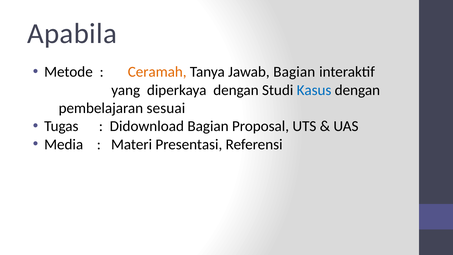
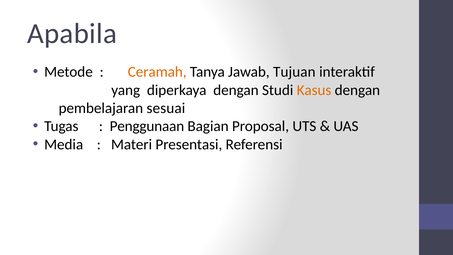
Jawab Bagian: Bagian -> Tujuan
Kasus colour: blue -> orange
Didownload: Didownload -> Penggunaan
